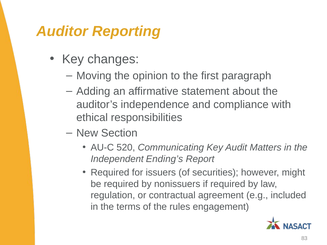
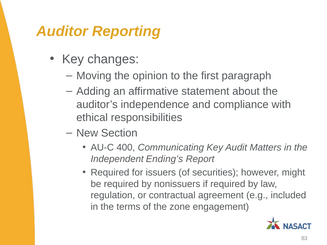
520: 520 -> 400
rules: rules -> zone
